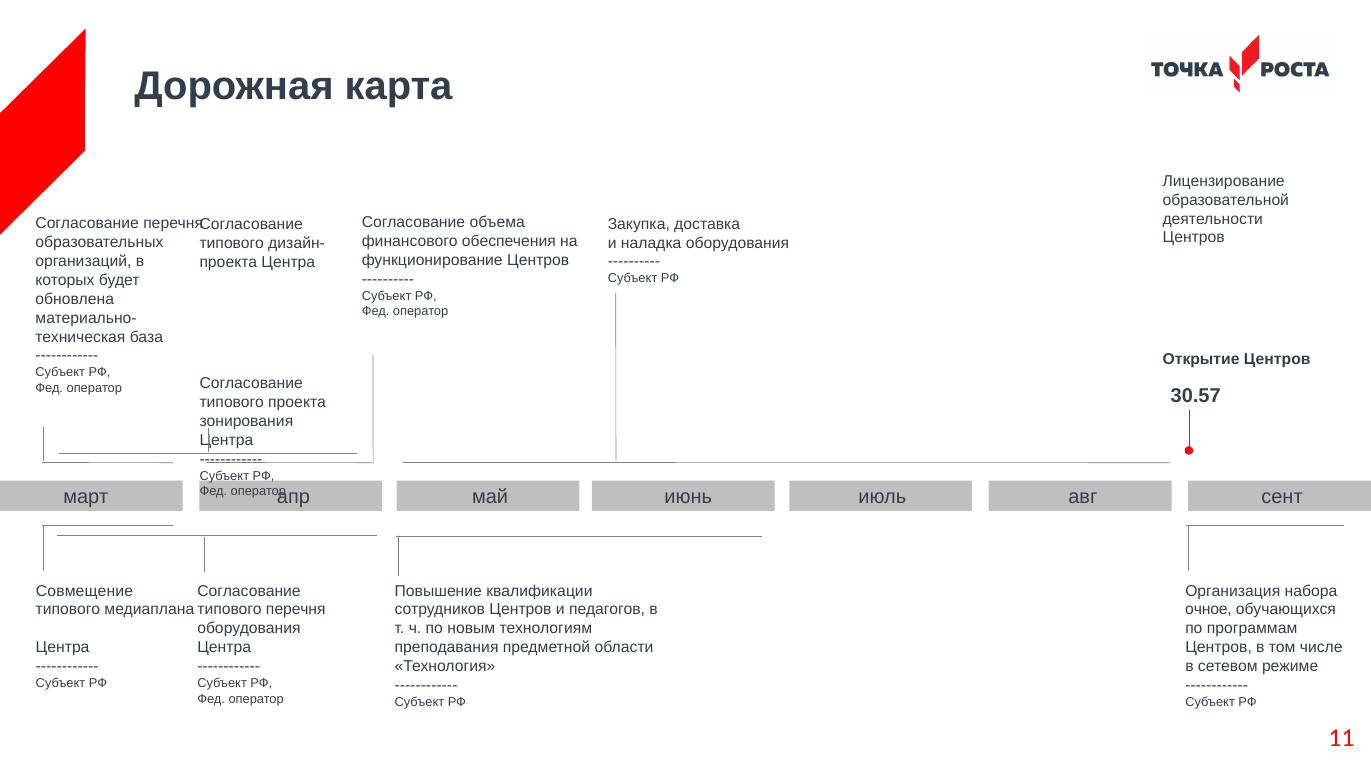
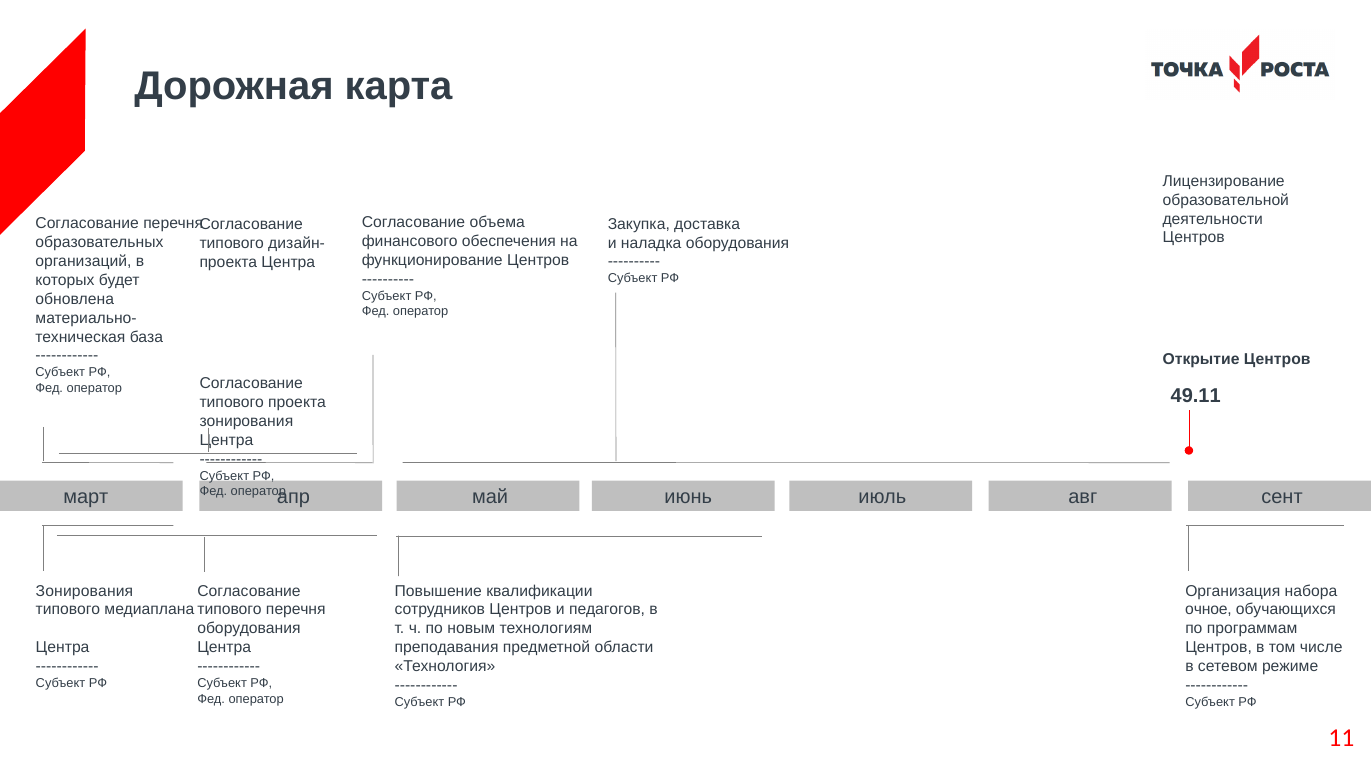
30.57: 30.57 -> 49.11
Совмещение at (84, 591): Совмещение -> Зонирования
